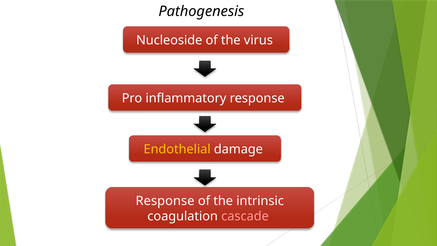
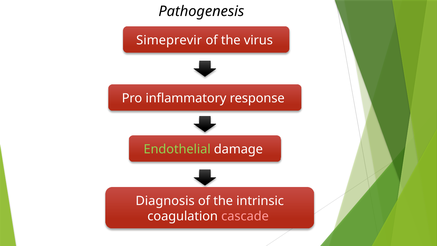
Nucleoside: Nucleoside -> Simeprevir
Endothelial colour: yellow -> light green
Response at (165, 201): Response -> Diagnosis
